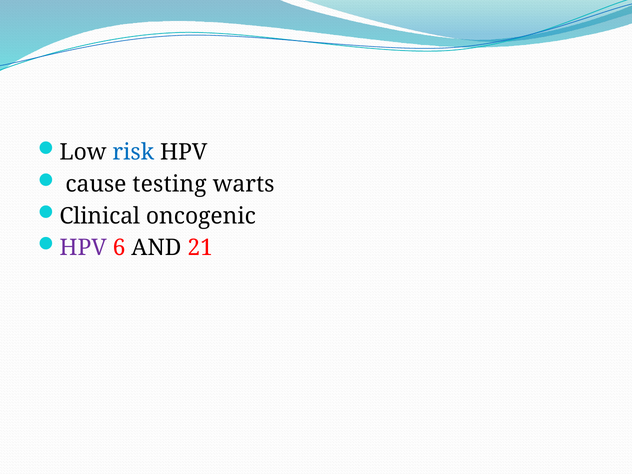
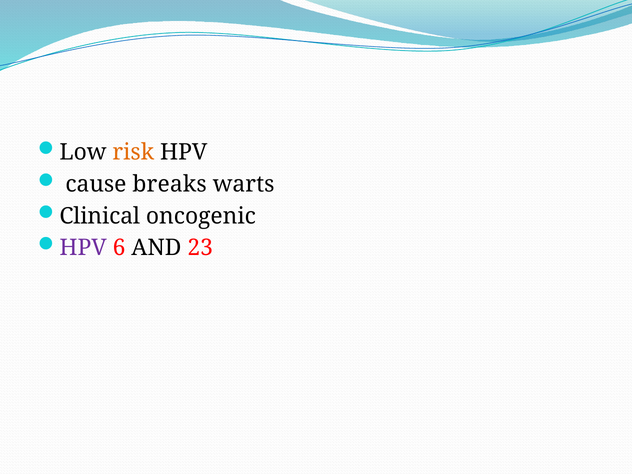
risk colour: blue -> orange
testing: testing -> breaks
21: 21 -> 23
